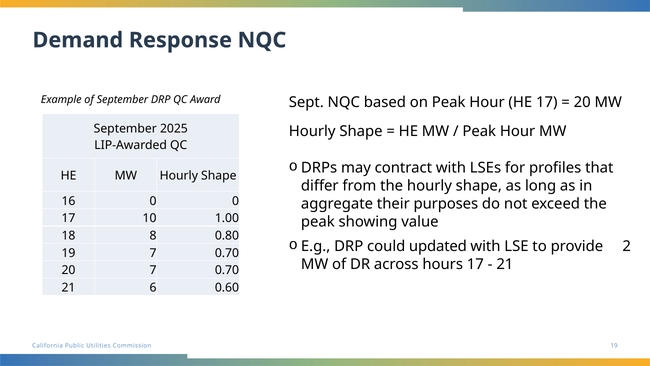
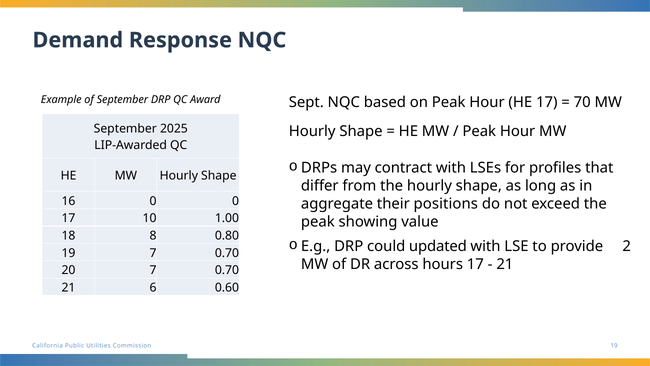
20 at (582, 102): 20 -> 70
purposes: purposes -> positions
